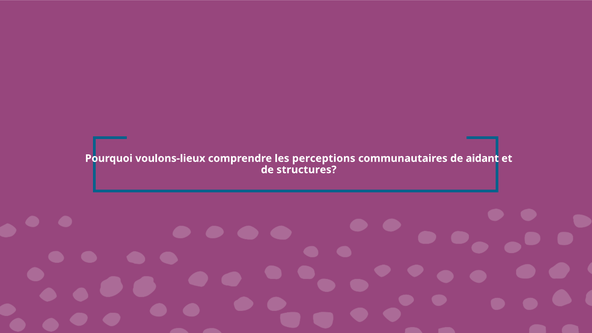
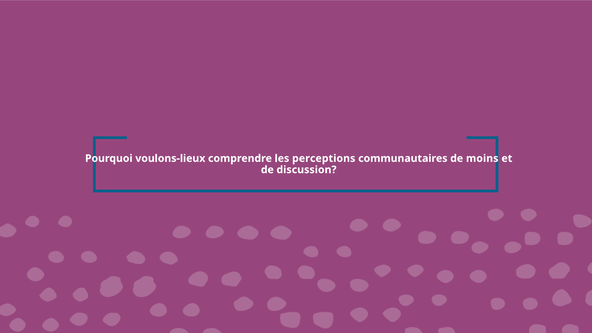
aidant: aidant -> moins
structures: structures -> discussion
